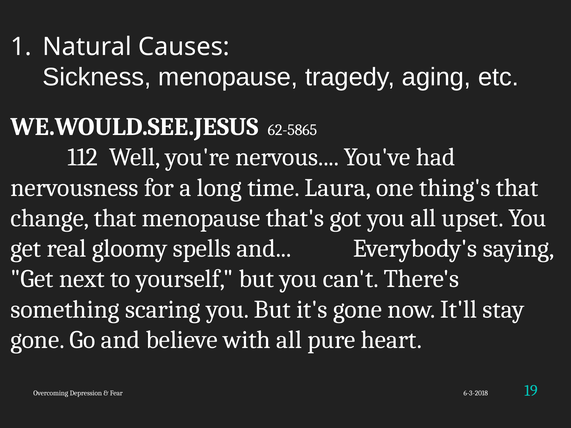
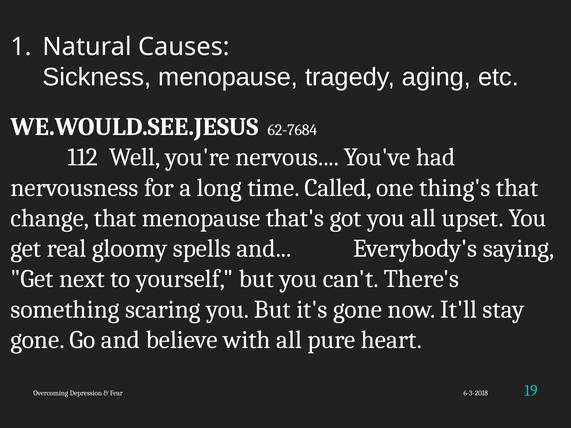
62-5865: 62-5865 -> 62-7684
Laura: Laura -> Called
